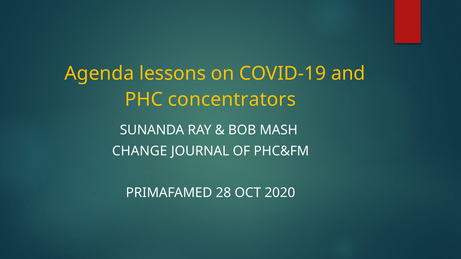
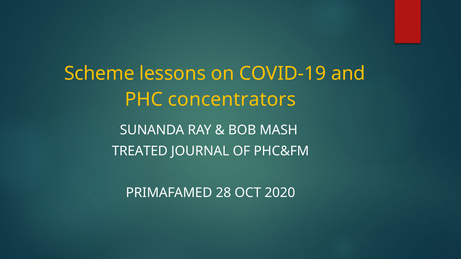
Agenda: Agenda -> Scheme
CHANGE: CHANGE -> TREATED
